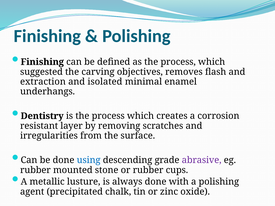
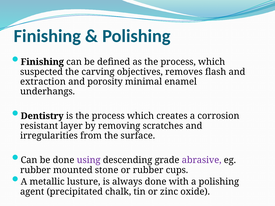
suggested: suggested -> suspected
isolated: isolated -> porosity
using colour: blue -> purple
